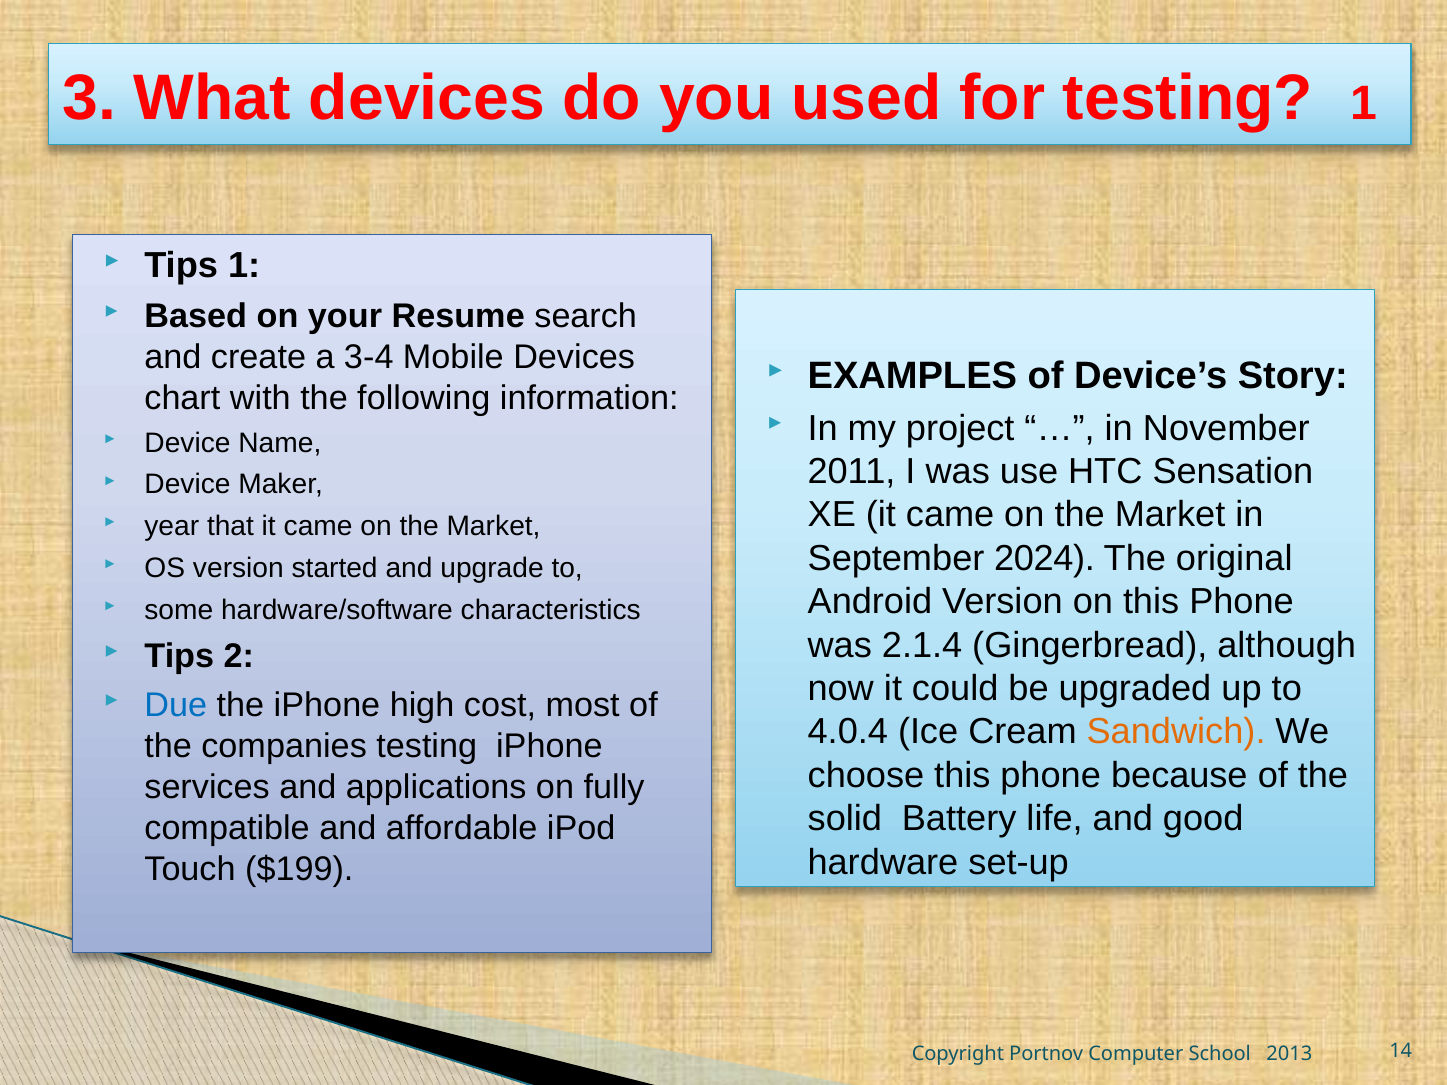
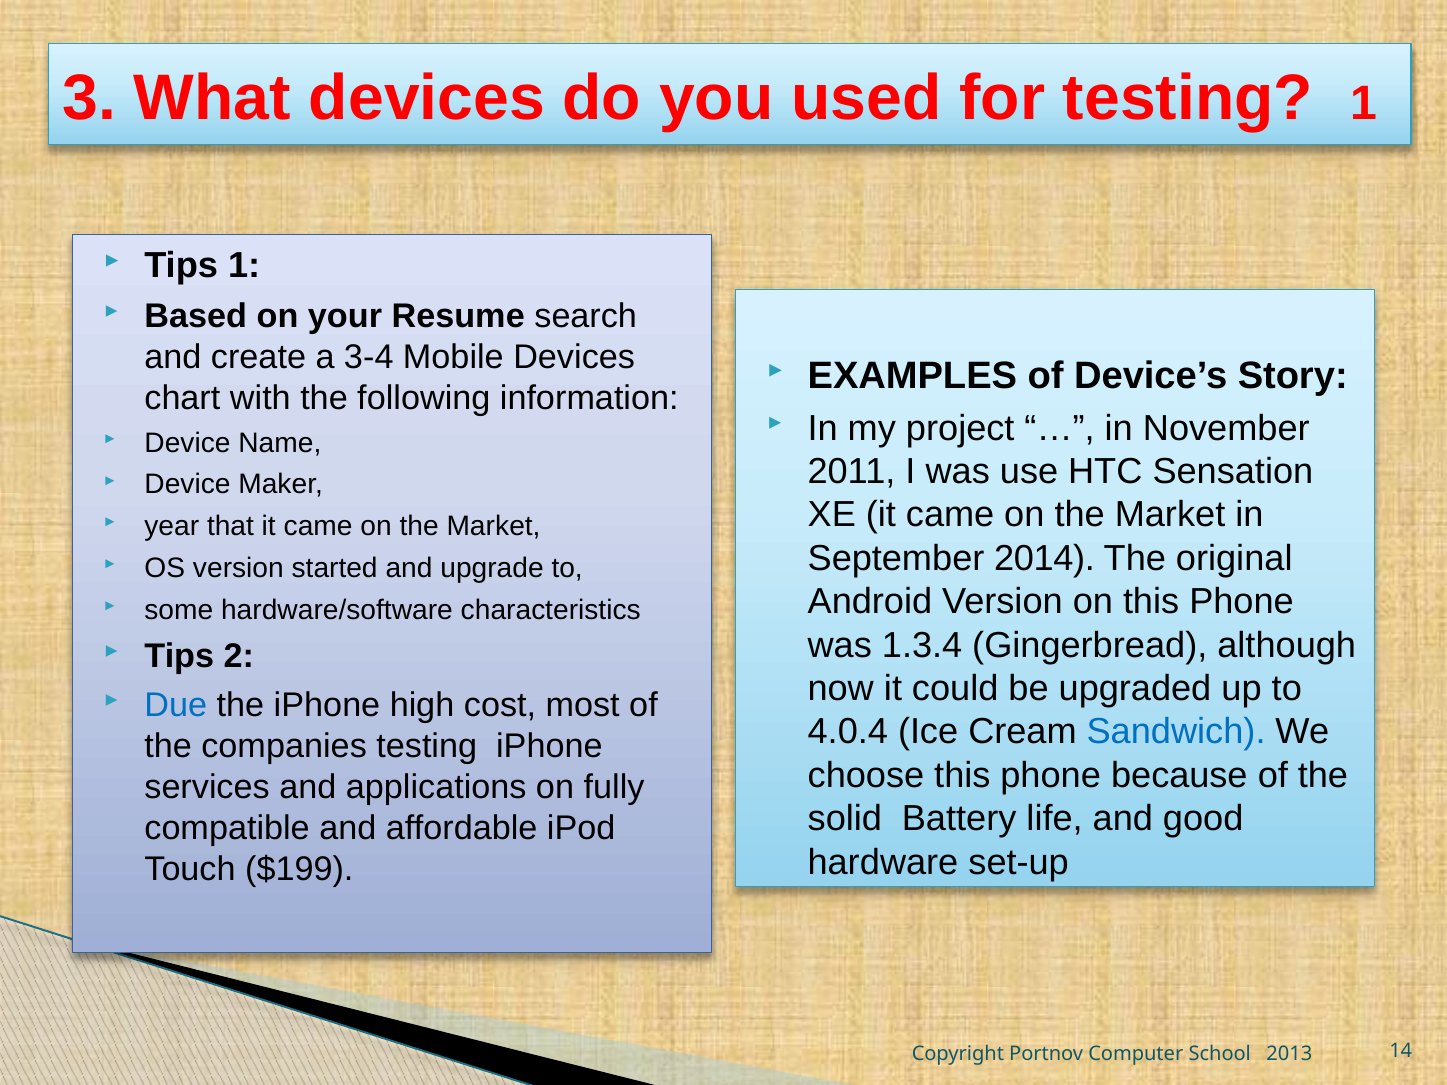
2024: 2024 -> 2014
2.1.4: 2.1.4 -> 1.3.4
Sandwich colour: orange -> blue
